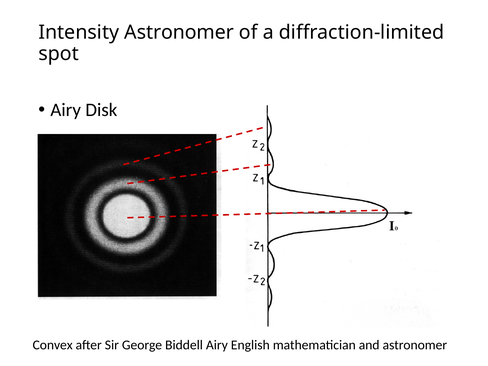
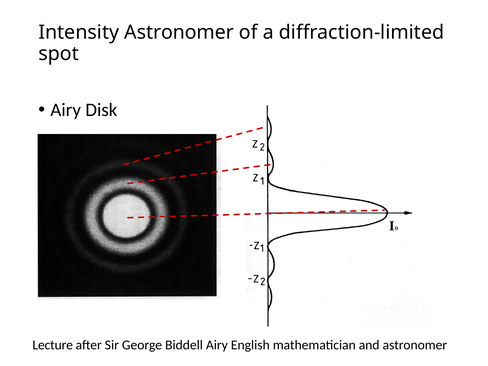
Convex: Convex -> Lecture
